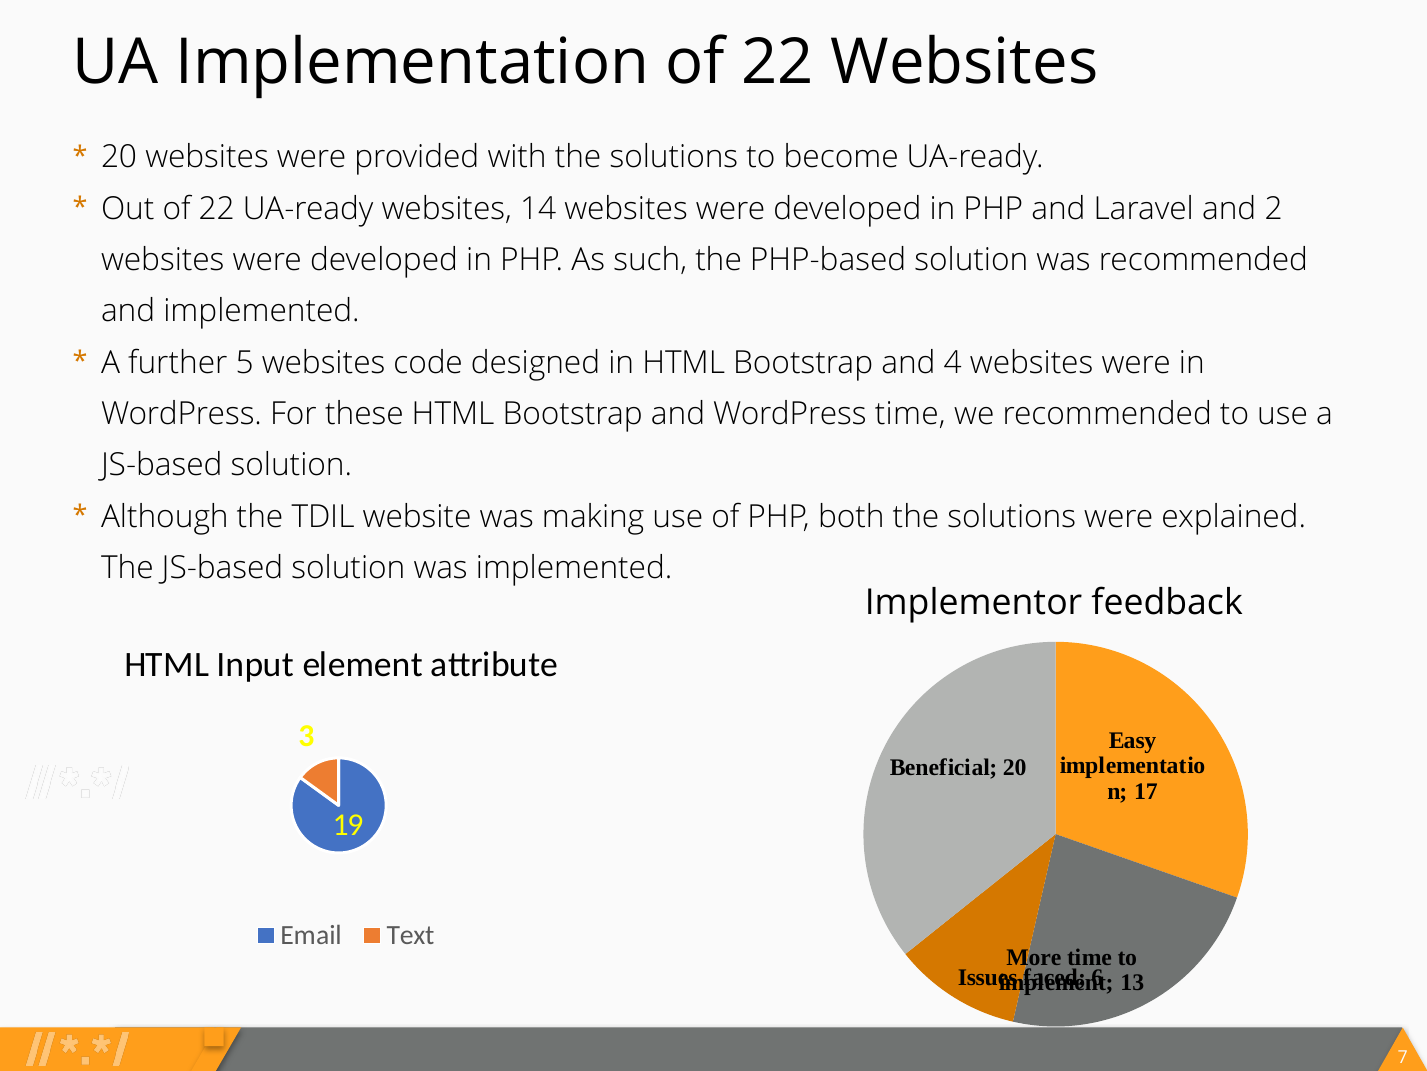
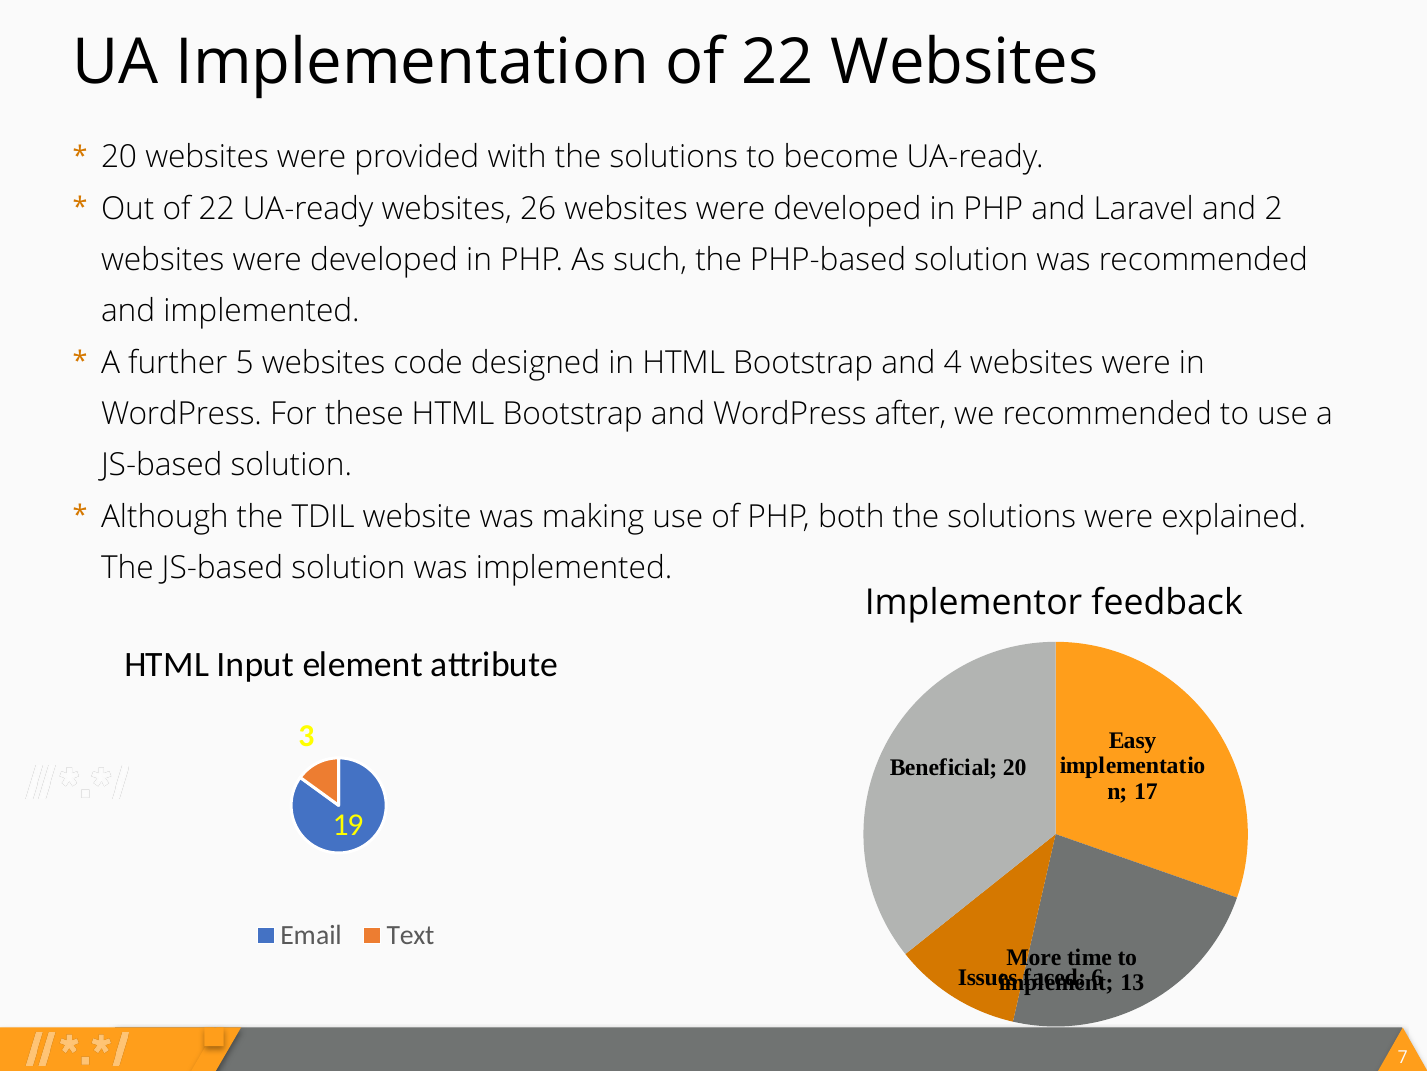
14: 14 -> 26
WordPress time: time -> after
